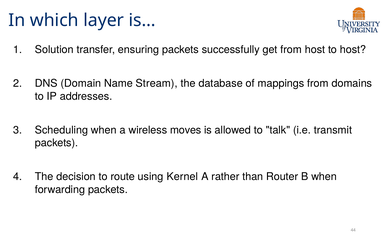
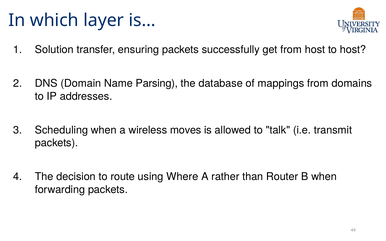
Stream: Stream -> Parsing
Kernel: Kernel -> Where
